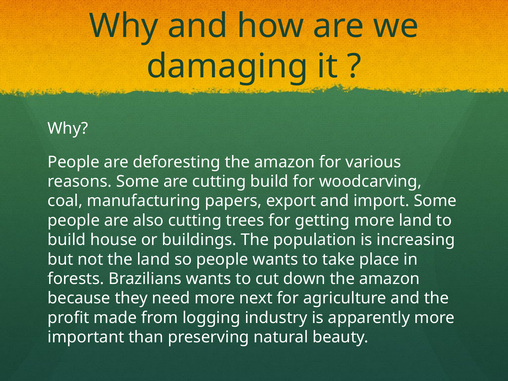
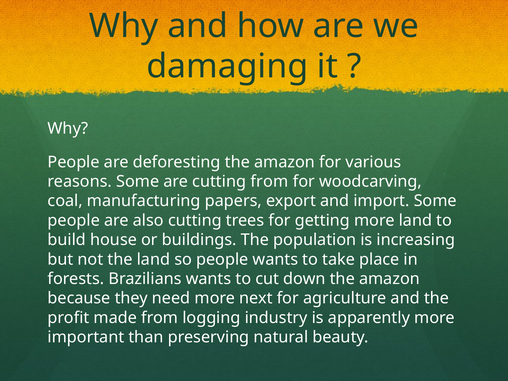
cutting build: build -> from
